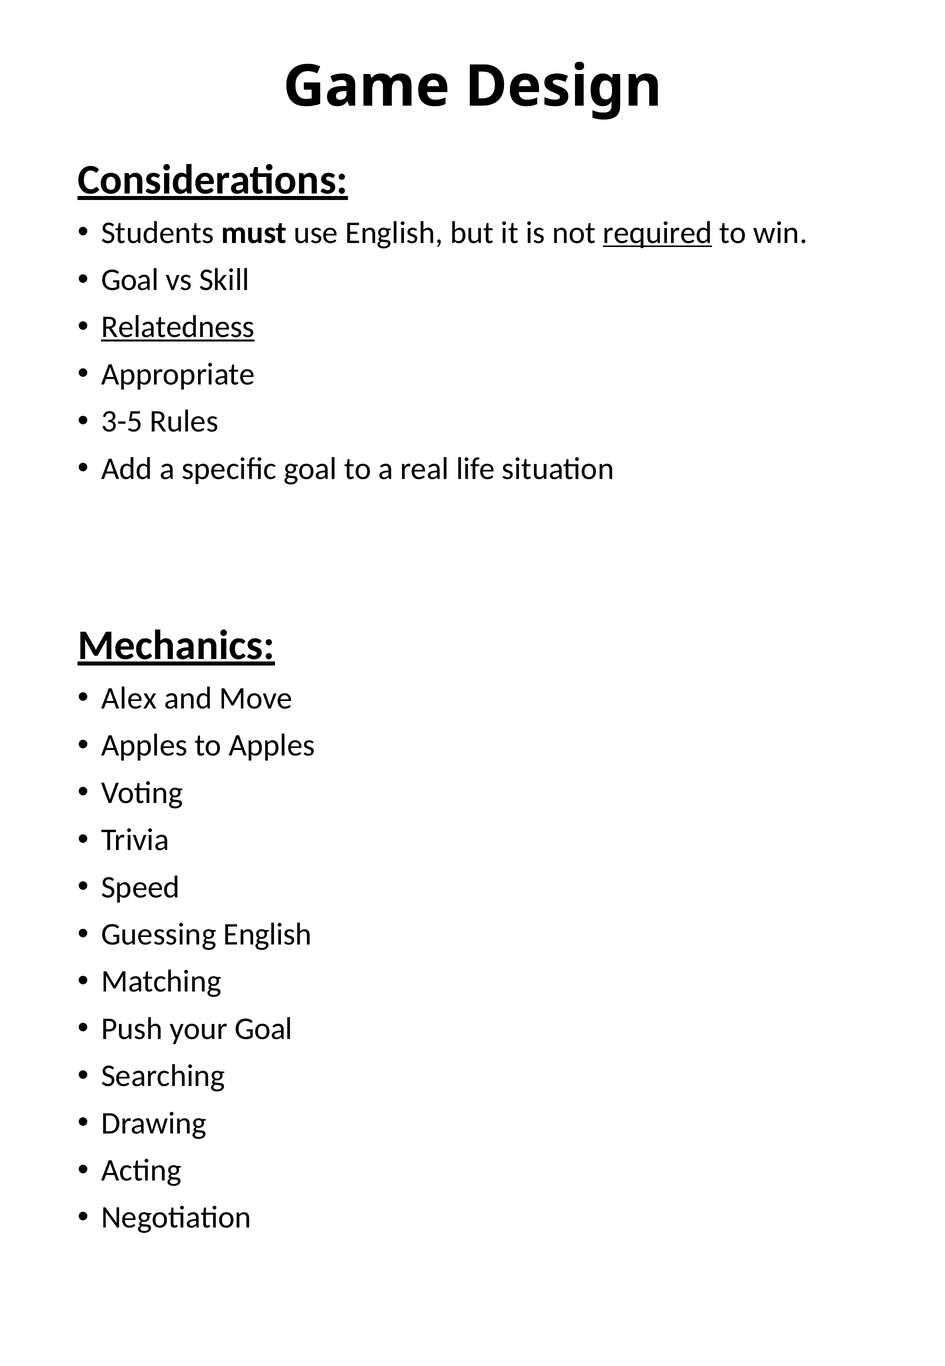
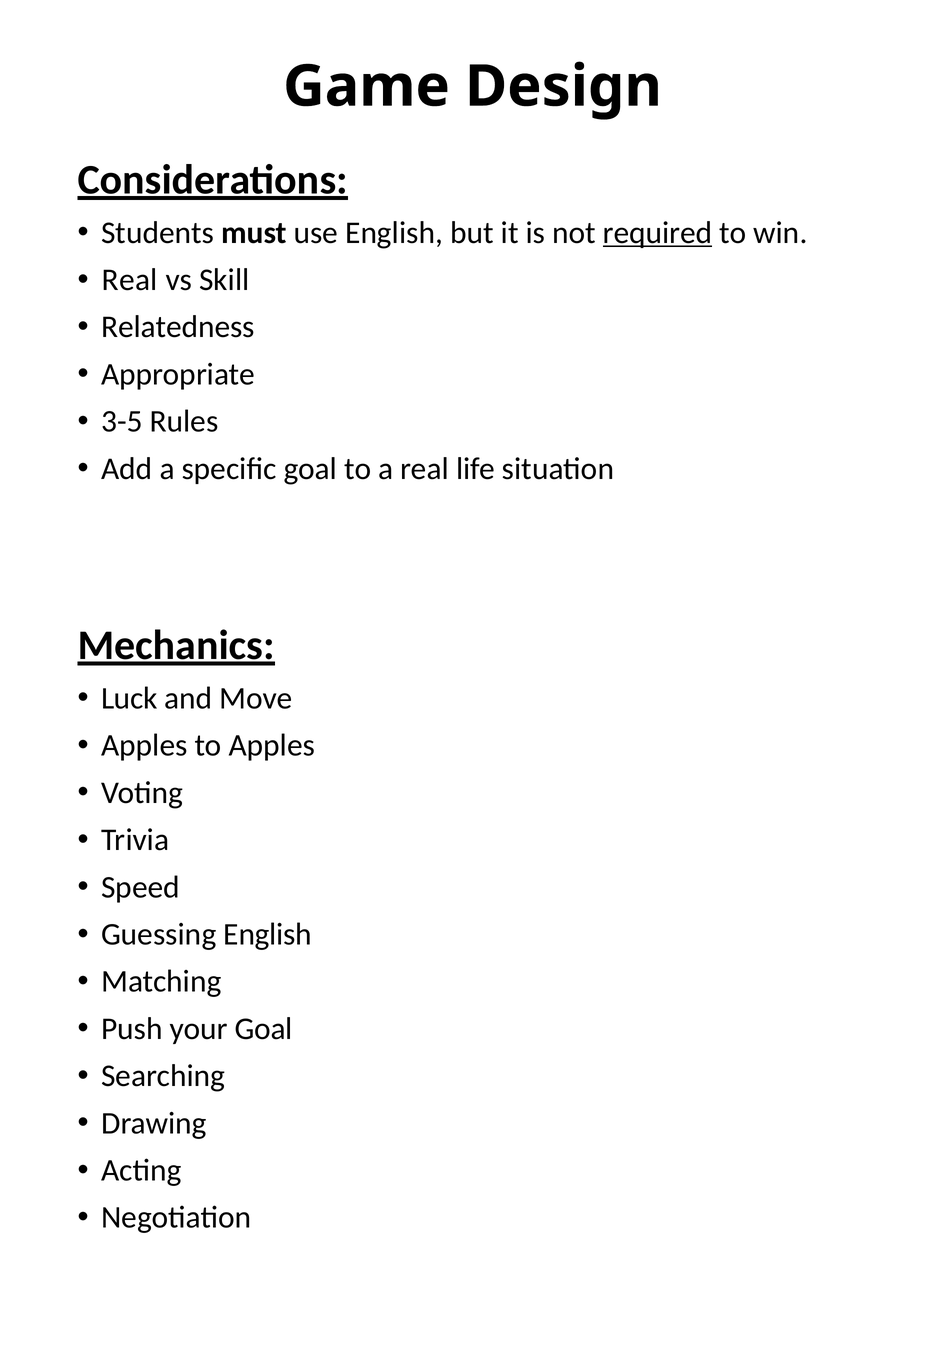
Goal at (130, 280): Goal -> Real
Relatedness underline: present -> none
Alex: Alex -> Luck
